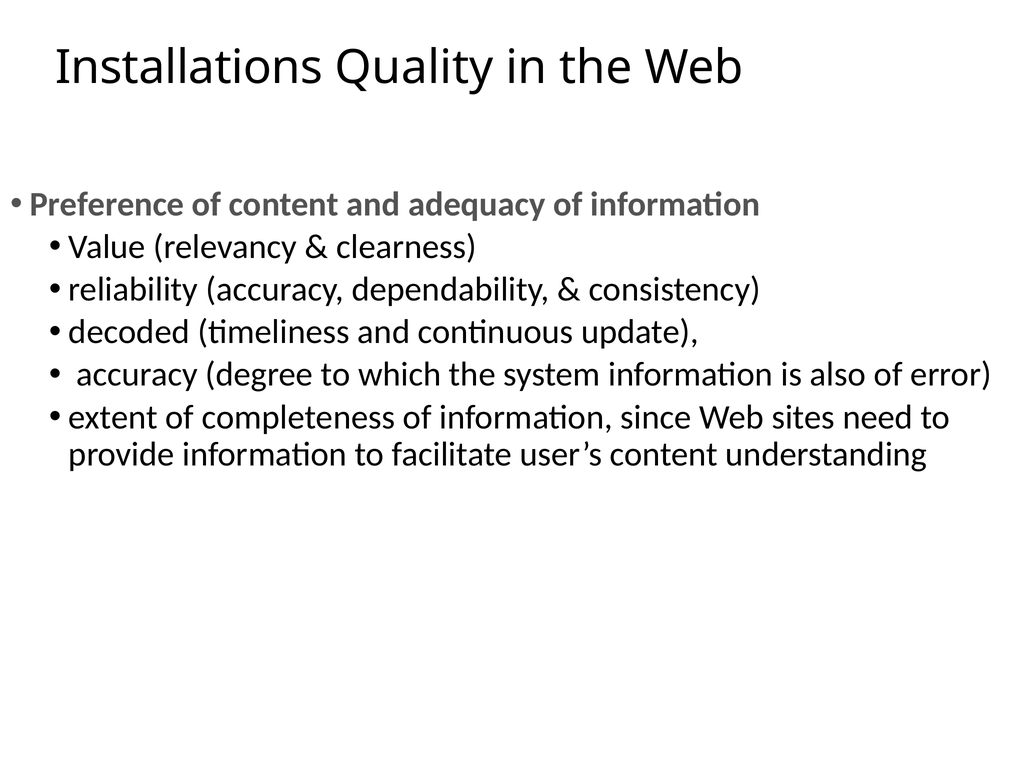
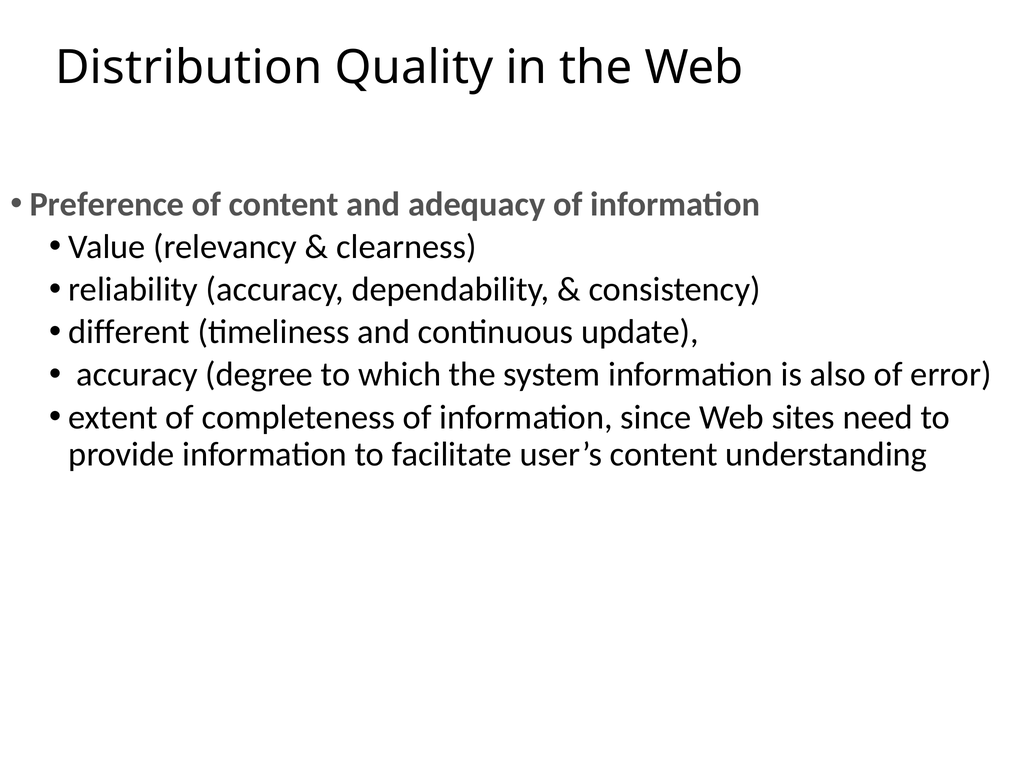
Installations: Installations -> Distribution
decoded: decoded -> different
